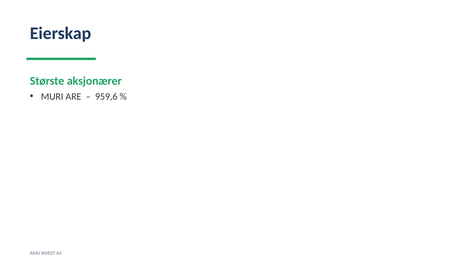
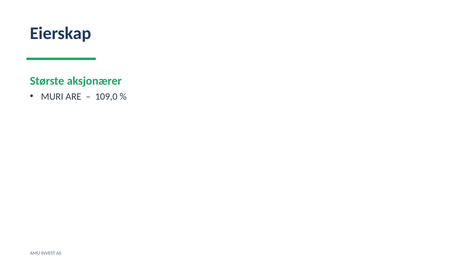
959,6: 959,6 -> 109,0
